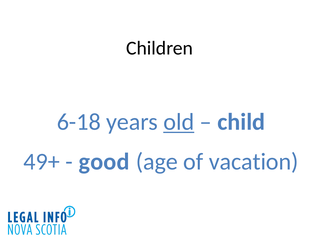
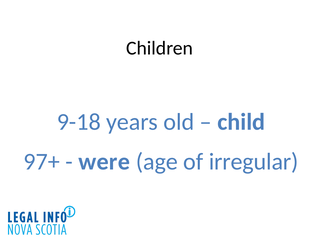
6-18: 6-18 -> 9-18
old underline: present -> none
49+: 49+ -> 97+
good: good -> were
vacation: vacation -> irregular
